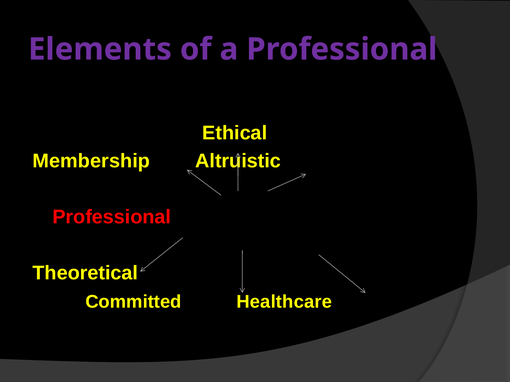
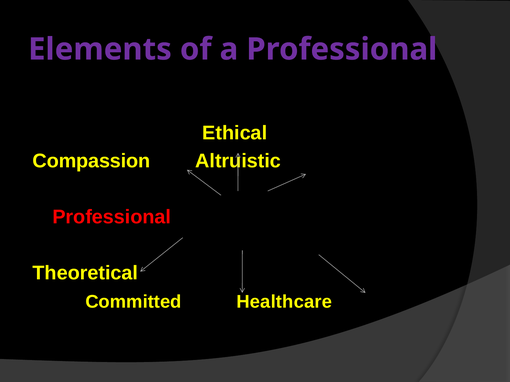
Membership: Membership -> Compassion
